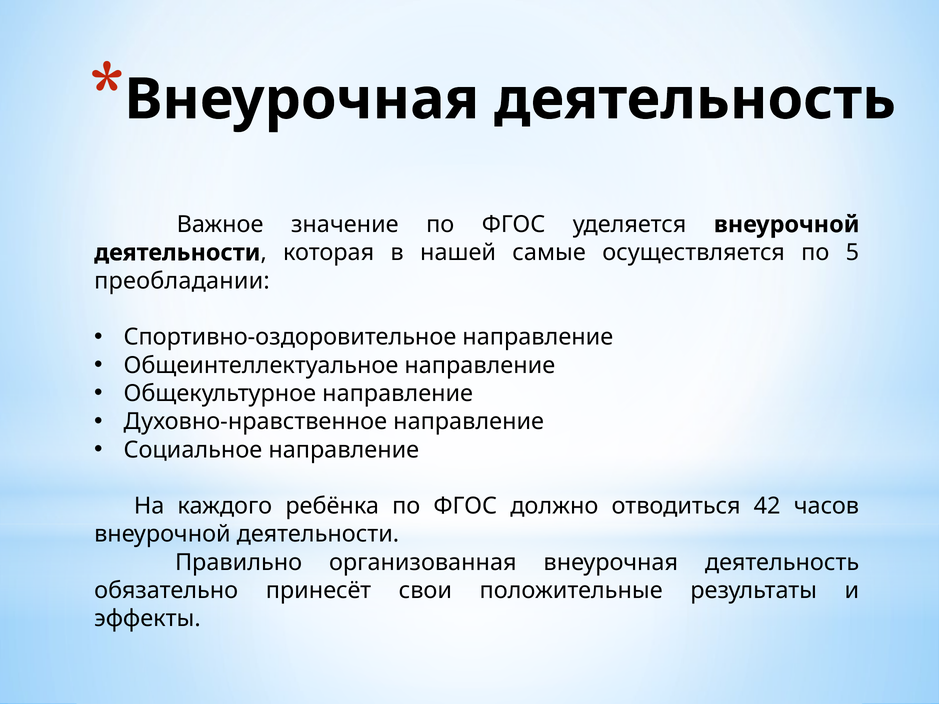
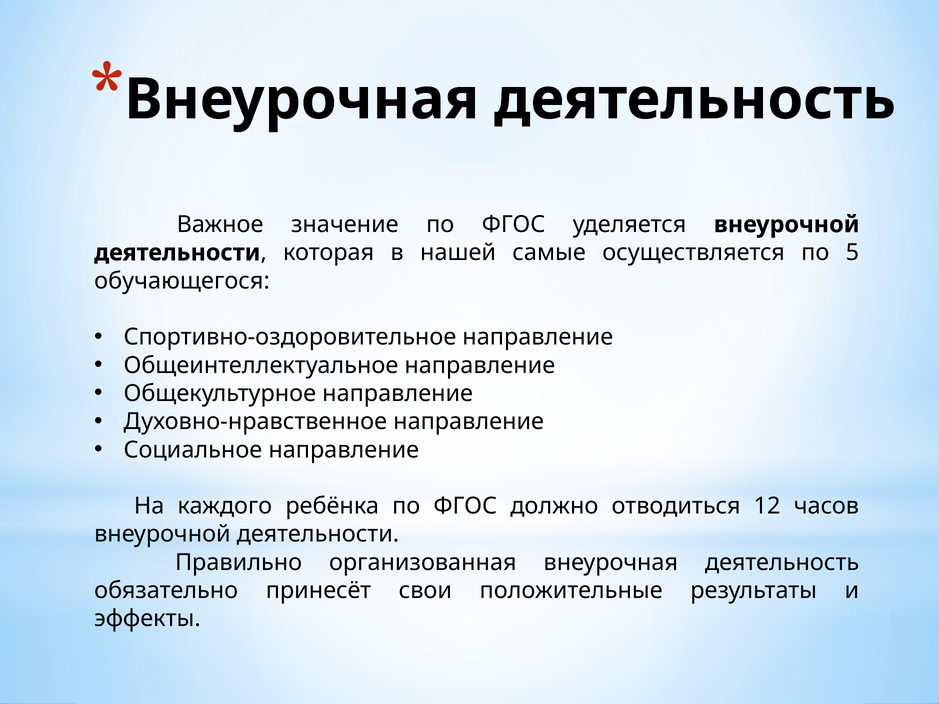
преобладании: преобладании -> обучающегося
42: 42 -> 12
